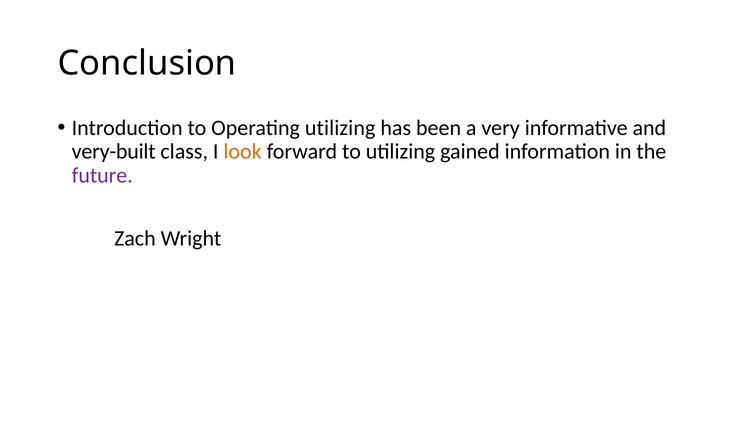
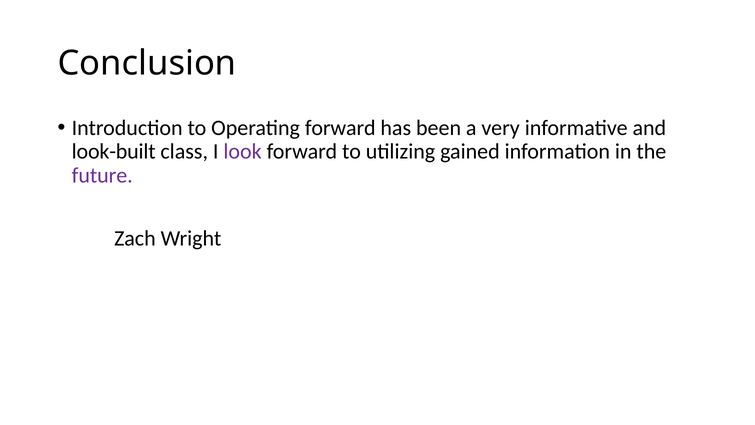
Operating utilizing: utilizing -> forward
very-built: very-built -> look-built
look colour: orange -> purple
